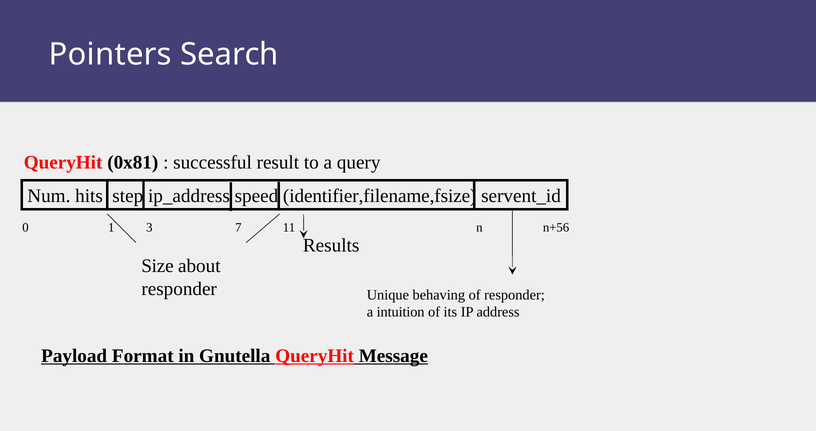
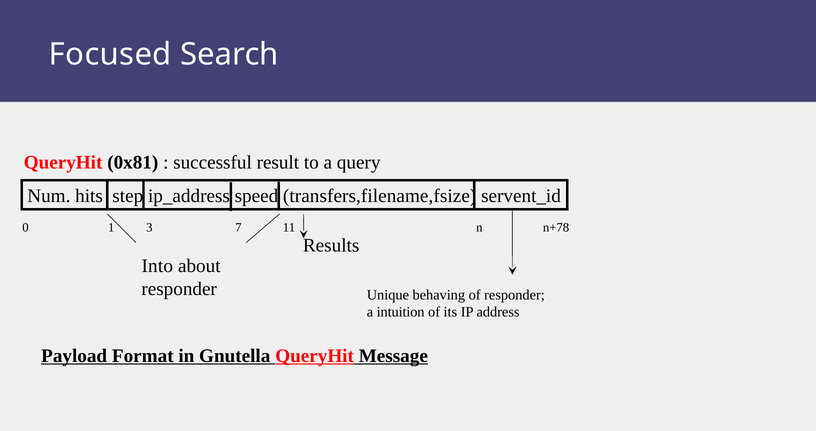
Pointers: Pointers -> Focused
identifier,filename,fsize: identifier,filename,fsize -> transfers,filename,fsize
n+56: n+56 -> n+78
Size: Size -> Into
